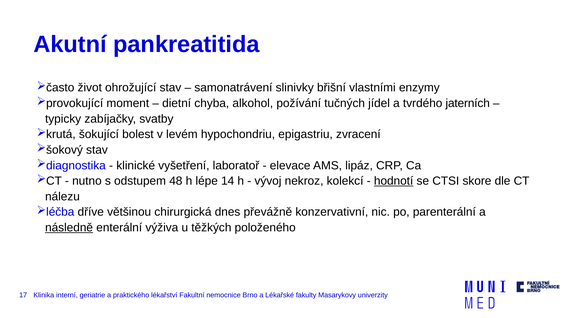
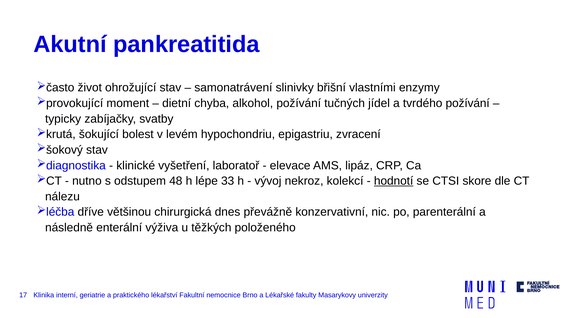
tvrdého jaterních: jaterních -> požívání
14: 14 -> 33
následně underline: present -> none
